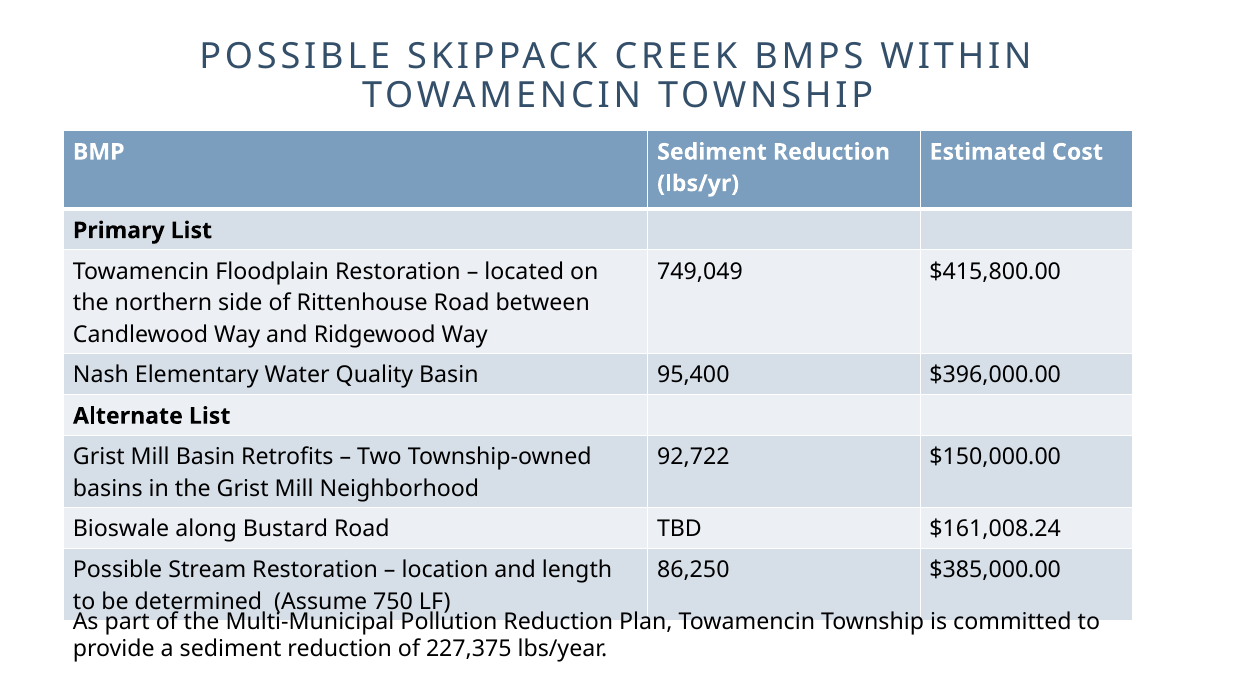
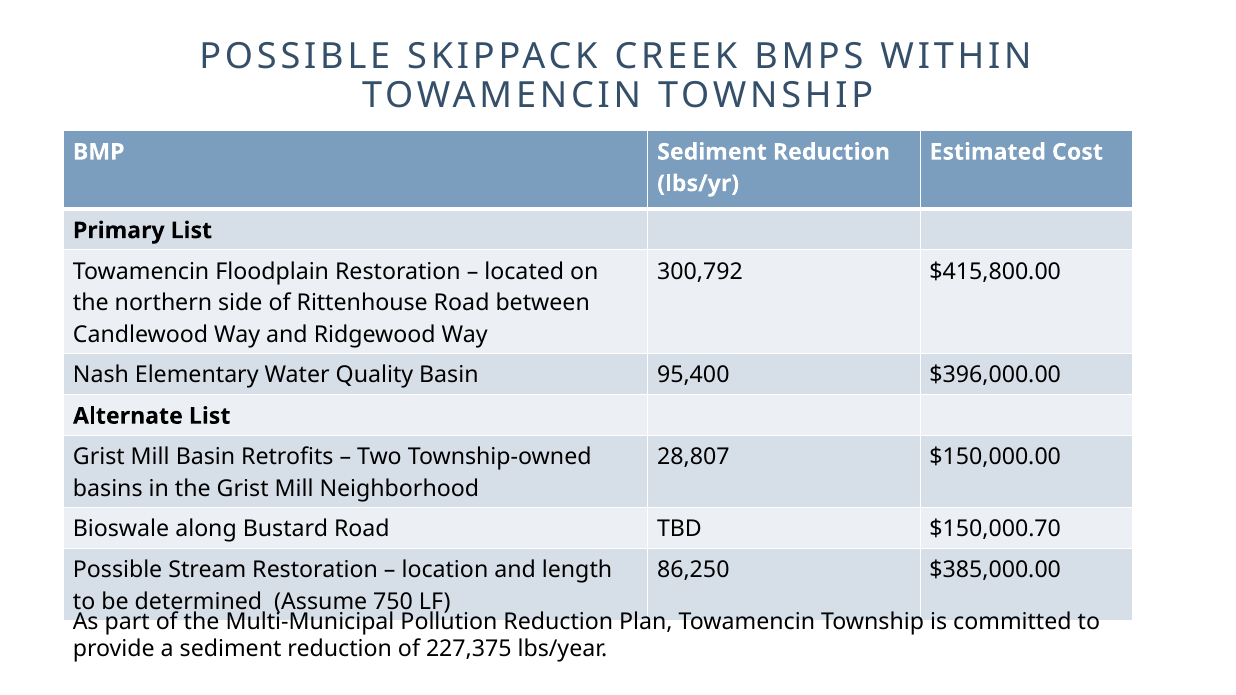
749,049: 749,049 -> 300,792
92,722: 92,722 -> 28,807
$161,008.24: $161,008.24 -> $150,000.70
